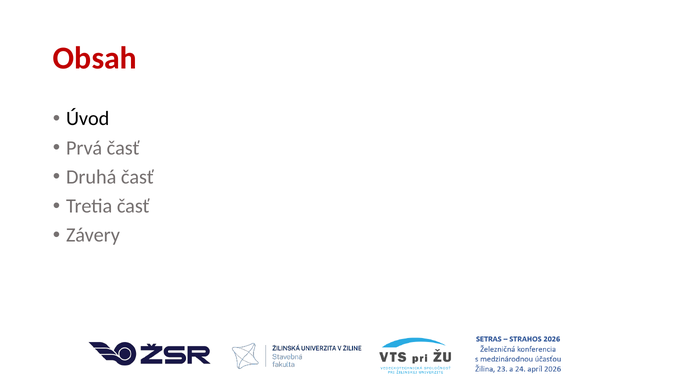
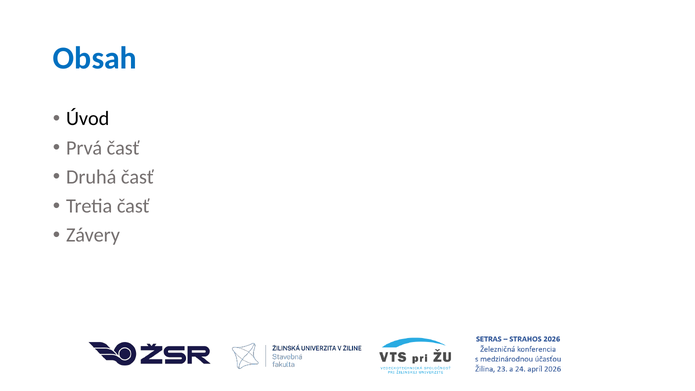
Obsah colour: red -> blue
